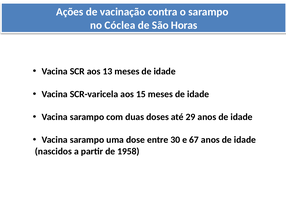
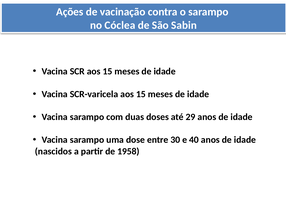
Horas: Horas -> Sabin
SCR aos 13: 13 -> 15
67: 67 -> 40
